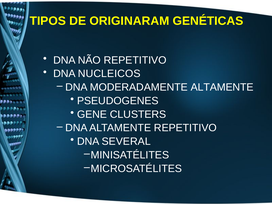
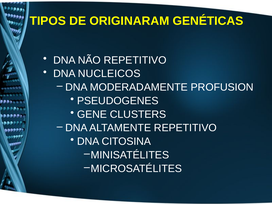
MODERADAMENTE ALTAMENTE: ALTAMENTE -> PROFUSION
SEVERAL: SEVERAL -> CITOSINA
